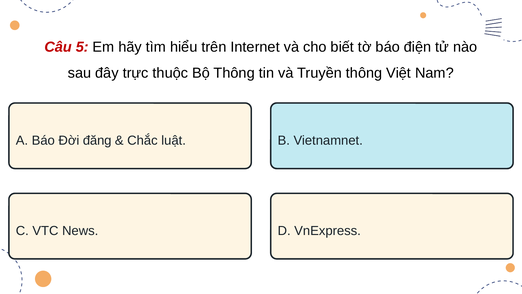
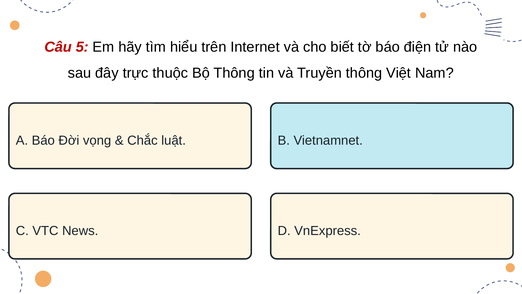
đăng: đăng -> vọng
